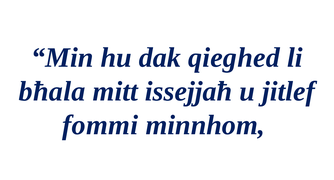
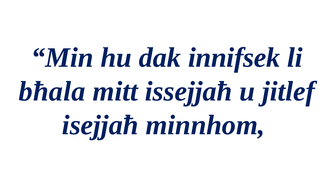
qieghed: qieghed -> innifsek
fommi: fommi -> isejjaħ
